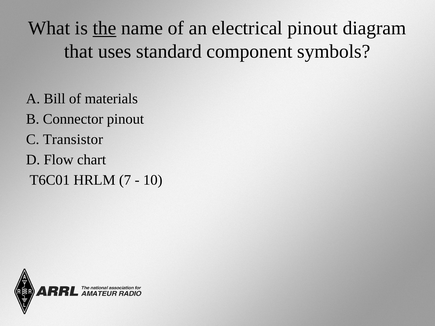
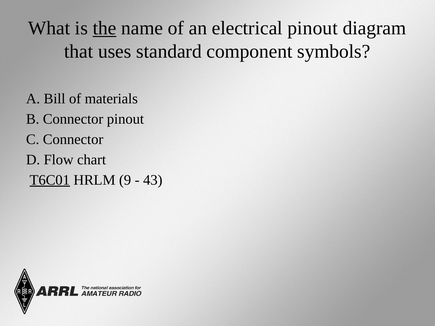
C Transistor: Transistor -> Connector
T6C01 underline: none -> present
7: 7 -> 9
10: 10 -> 43
